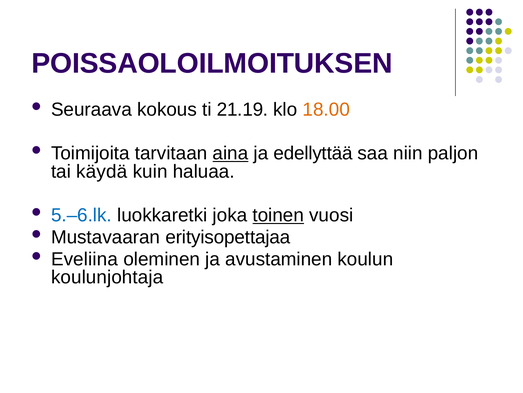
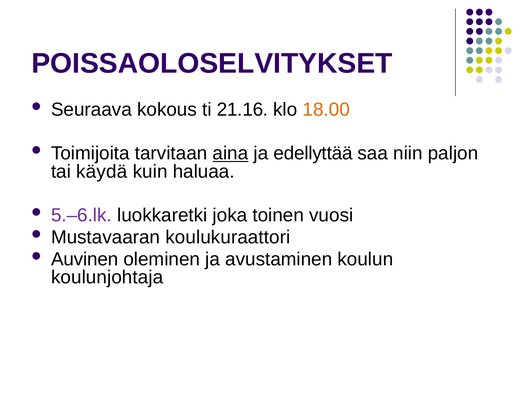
POISSAOLOILMOITUKSEN: POISSAOLOILMOITUKSEN -> POISSAOLOSELVITYKSET
21.19: 21.19 -> 21.16
5.–6.lk colour: blue -> purple
toinen underline: present -> none
erityisopettajaa: erityisopettajaa -> koulukuraattori
Eveliina: Eveliina -> Auvinen
